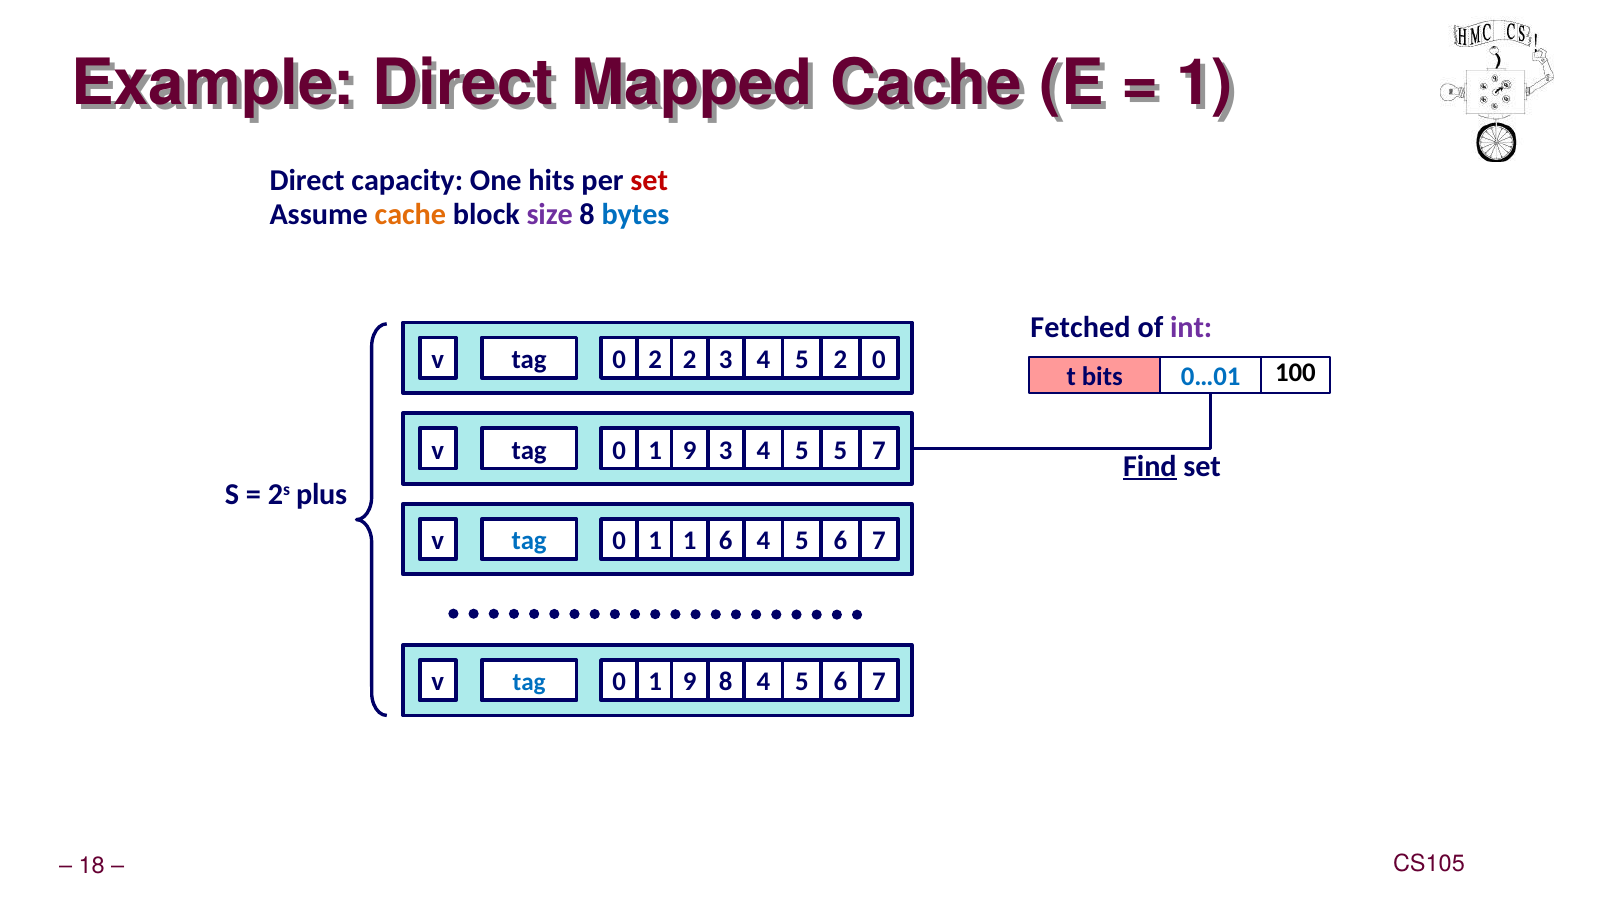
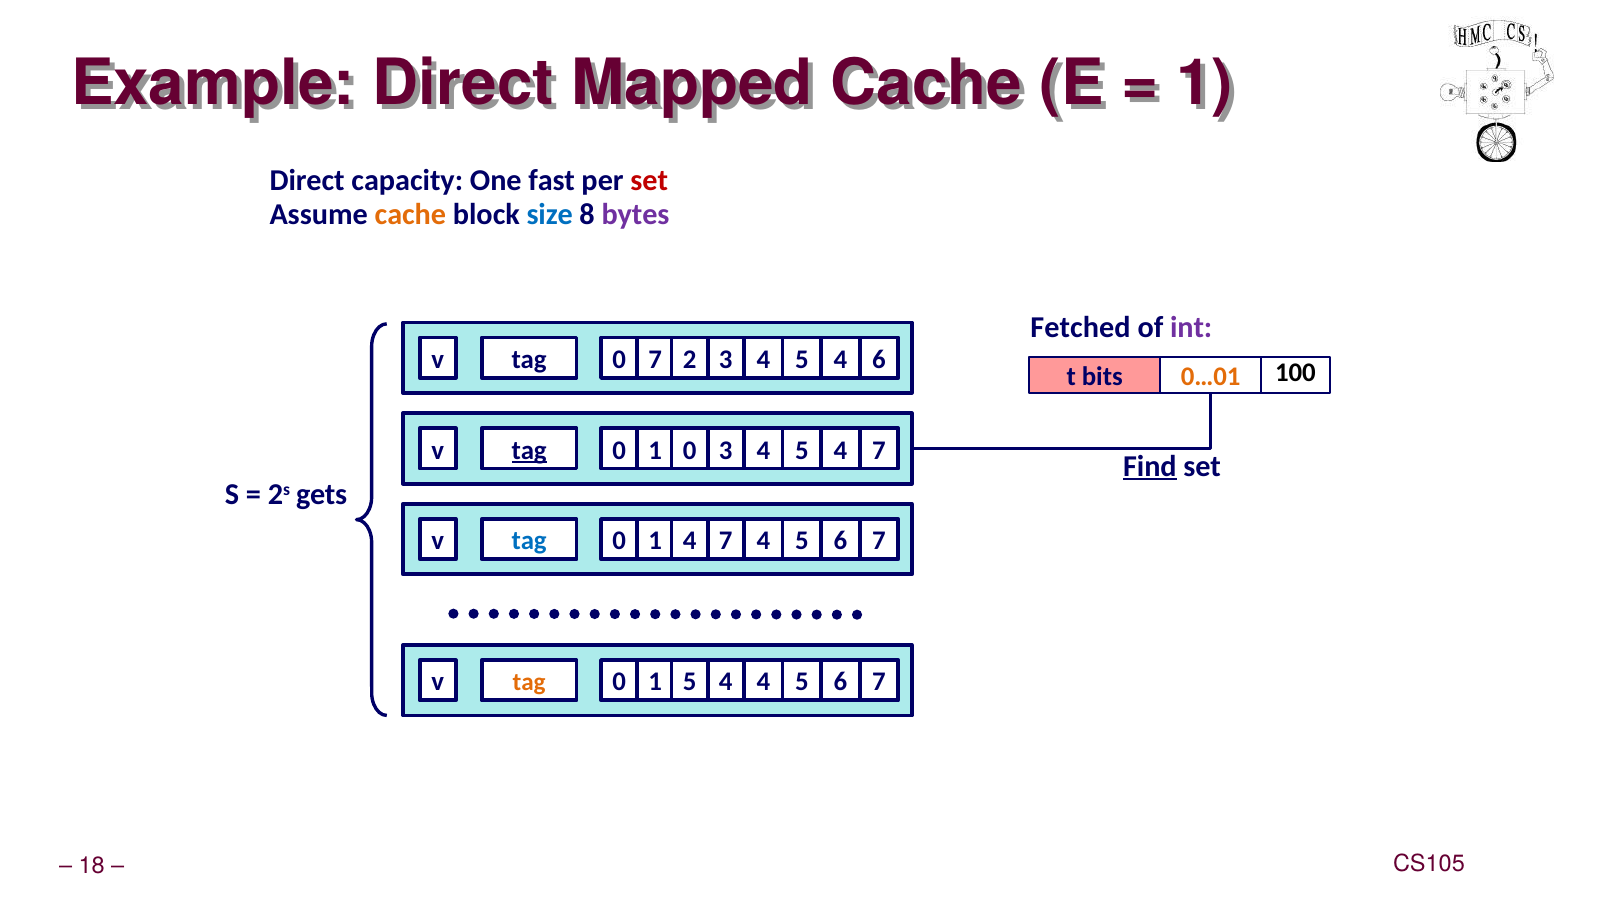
hits: hits -> fast
size colour: purple -> blue
bytes colour: blue -> purple
2 at (655, 360): 2 -> 7
2 at (840, 360): 2 -> 4
2 0: 0 -> 6
0…01 colour: blue -> orange
tag at (529, 450) underline: none -> present
9 at (690, 450): 9 -> 0
5 at (840, 450): 5 -> 4
plus: plus -> gets
1 1: 1 -> 4
v 6: 6 -> 7
9 at (690, 682): 9 -> 5
v 8: 8 -> 4
tag at (529, 682) colour: blue -> orange
